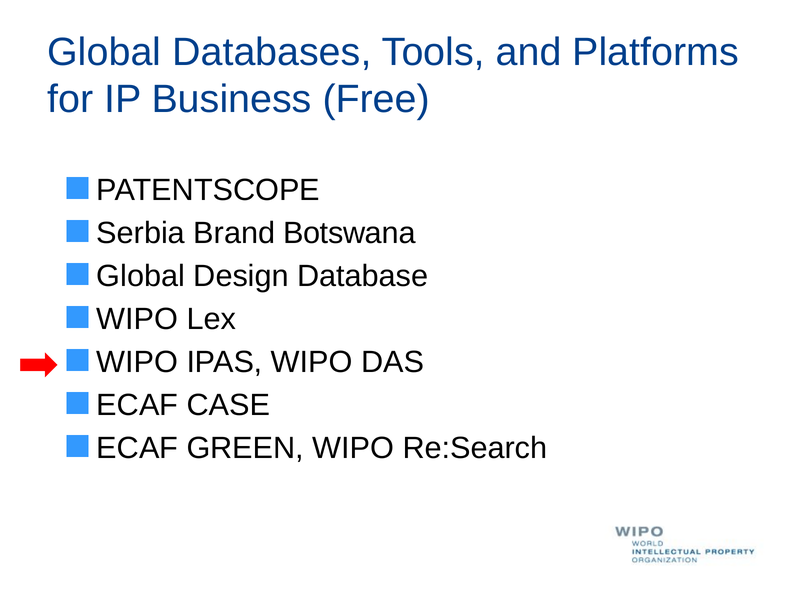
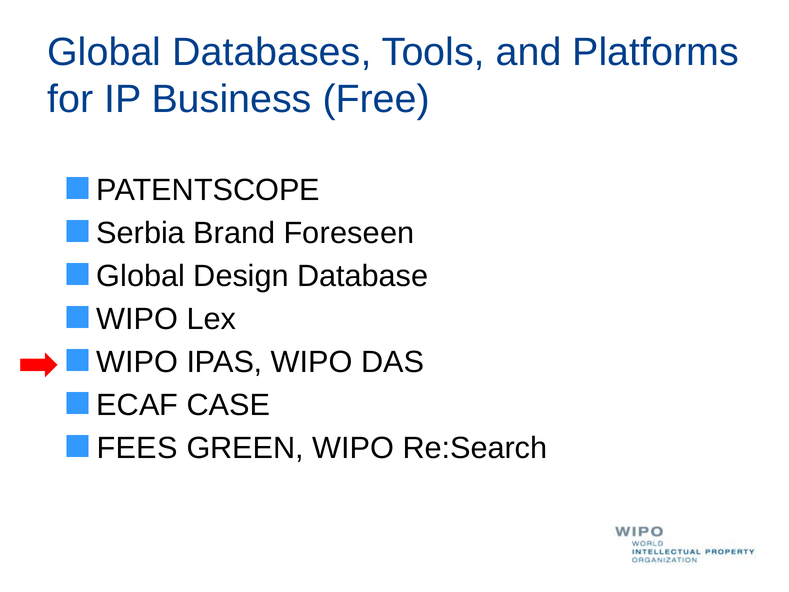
Botswana: Botswana -> Foreseen
ECAF at (137, 448): ECAF -> FEES
